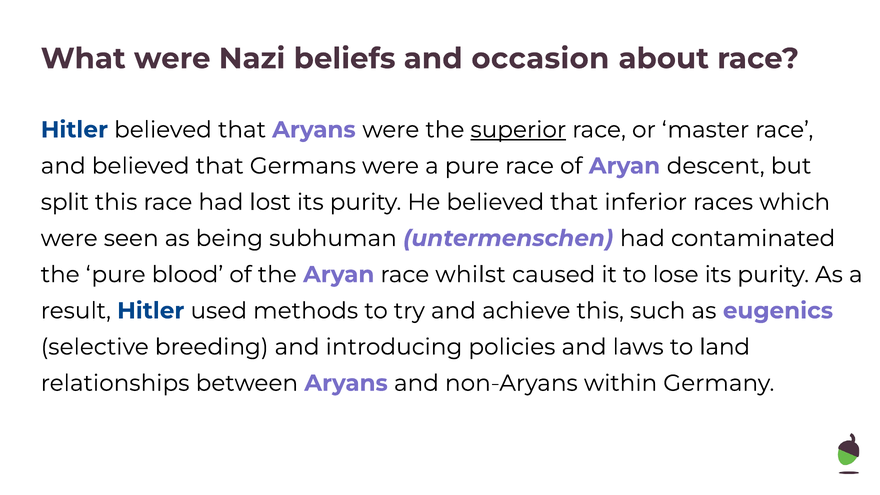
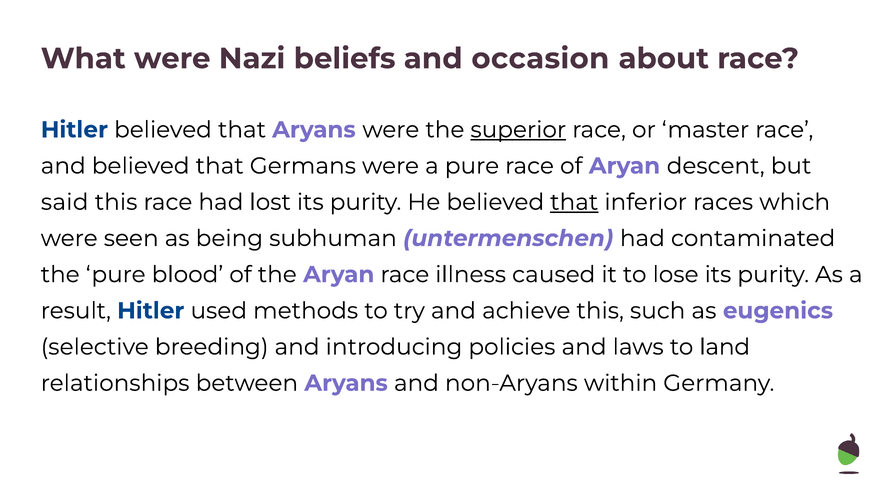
split: split -> said
that at (574, 202) underline: none -> present
whilst: whilst -> illness
